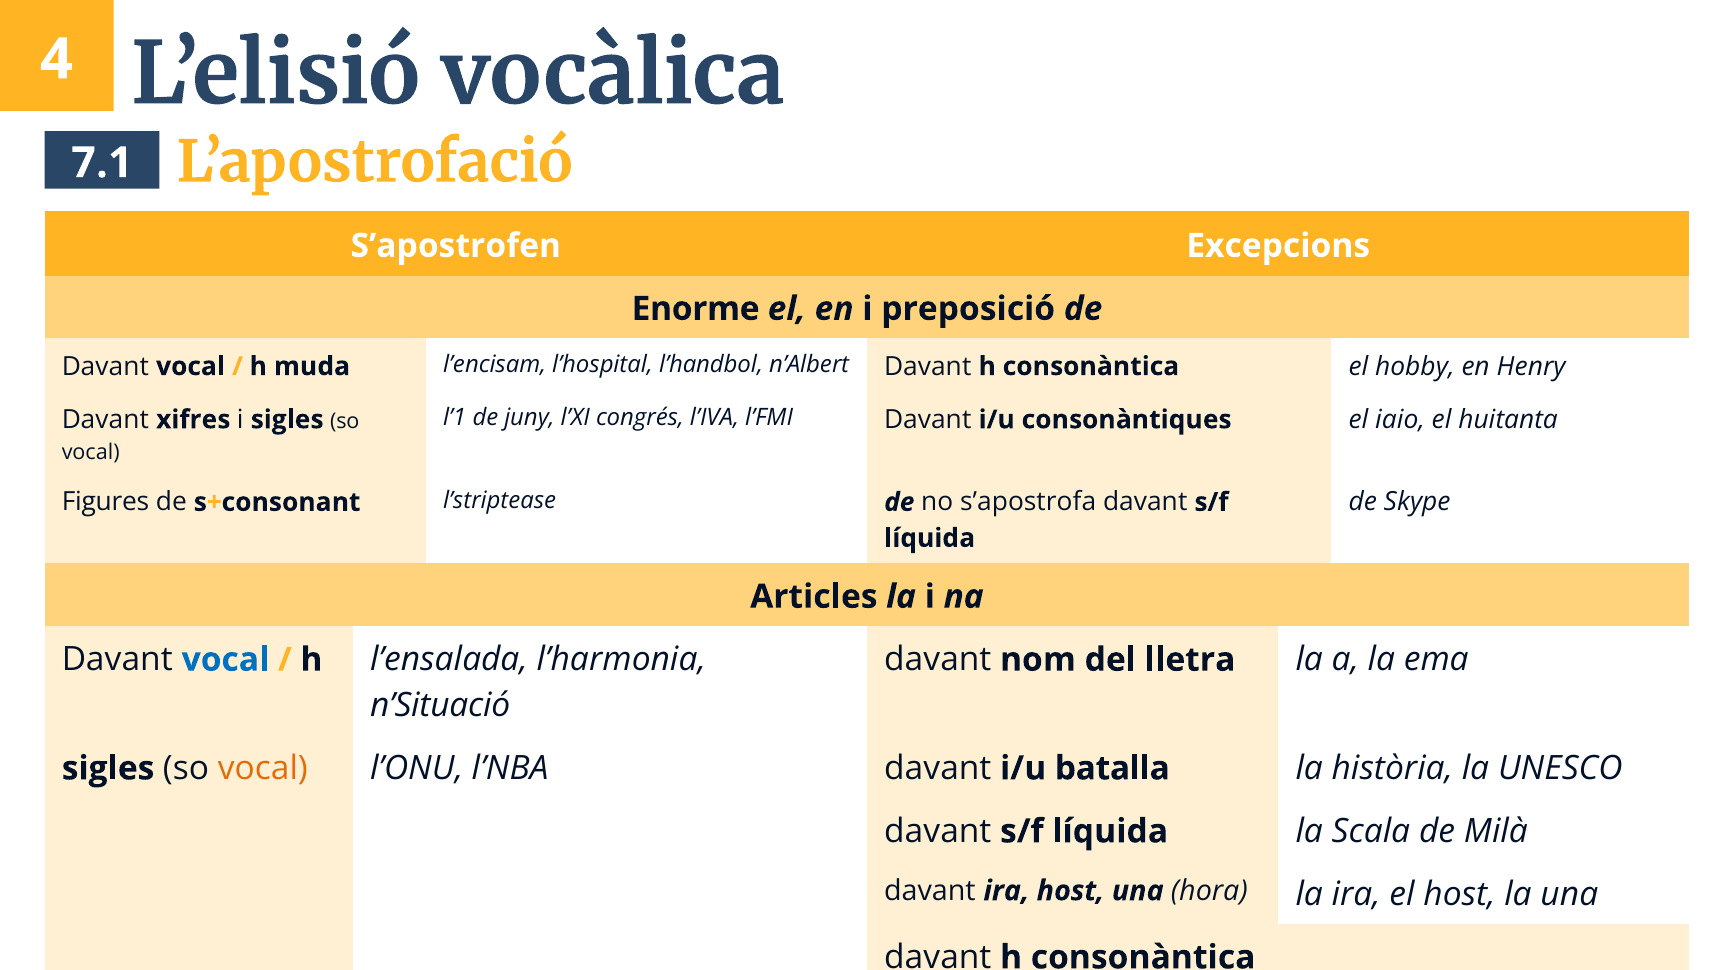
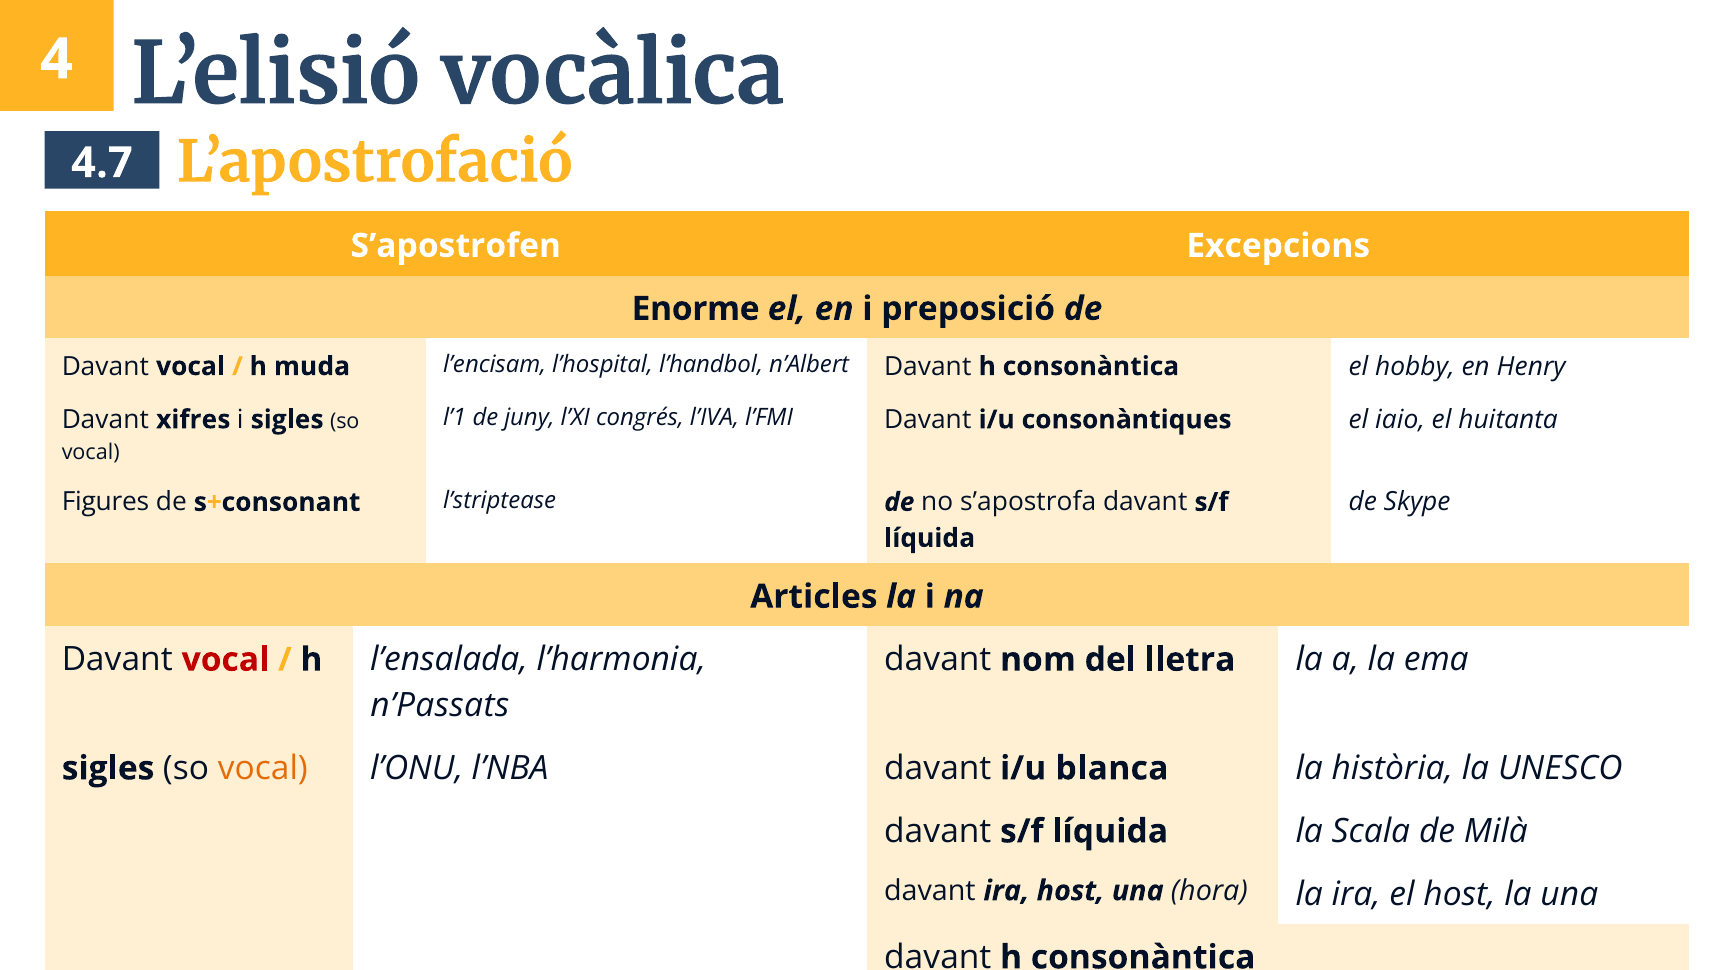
7.1: 7.1 -> 4.7
vocal at (225, 660) colour: blue -> red
n’Situació: n’Situació -> n’Passats
batalla: batalla -> blanca
